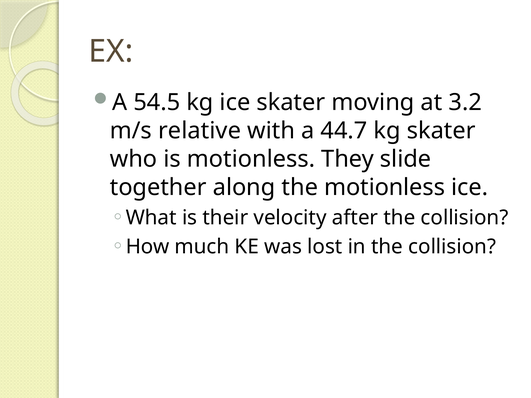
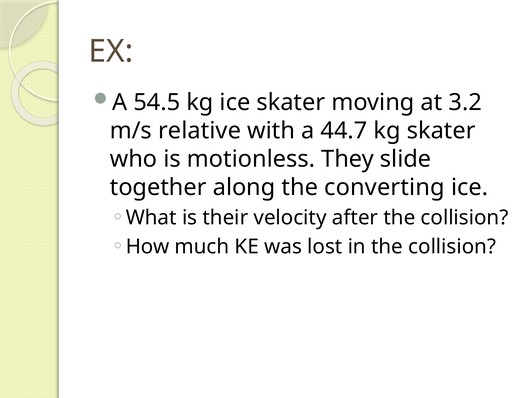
the motionless: motionless -> converting
